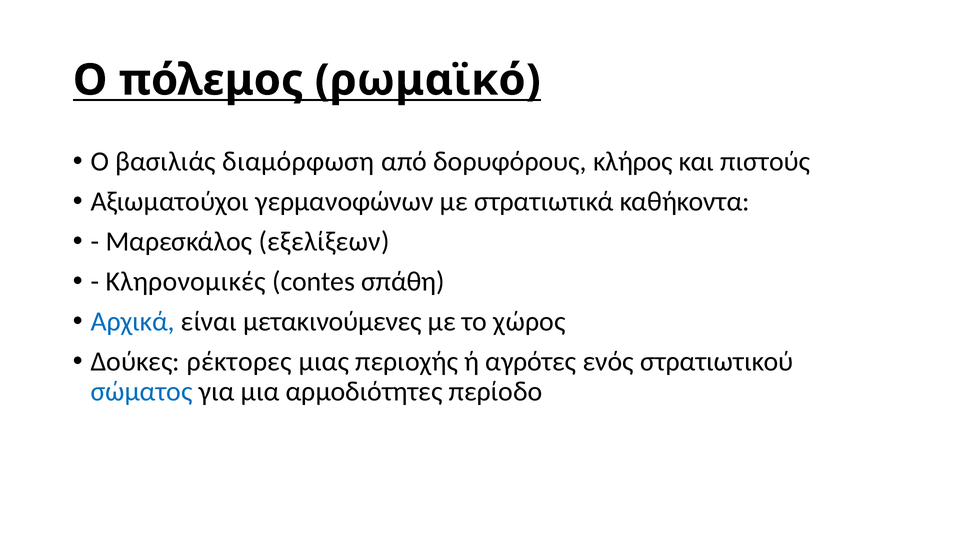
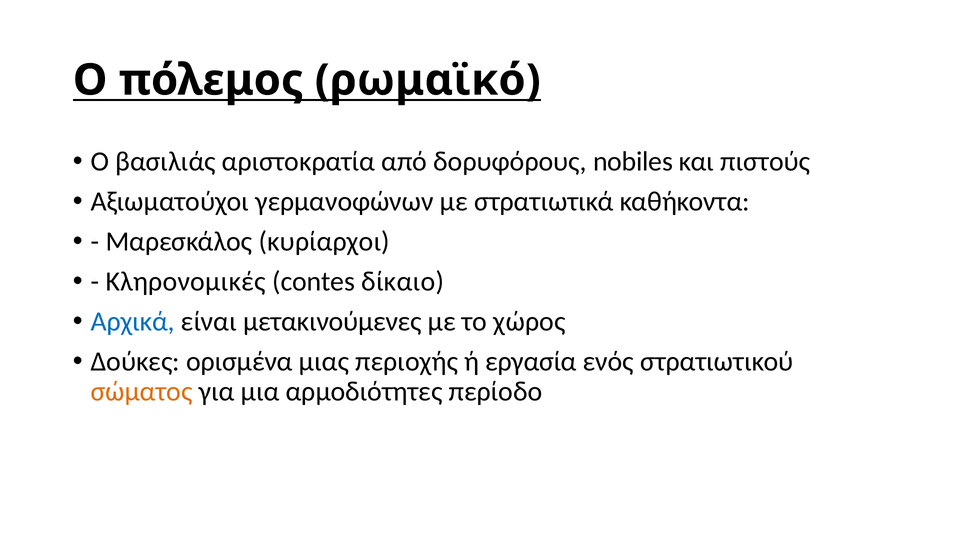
διαμόρφωση: διαμόρφωση -> αριστοκρατία
κλήρος: κλήρος -> nobiles
εξελίξεων: εξελίξεων -> κυρίαρχοι
σπάθη: σπάθη -> δίκαιο
ρέκτορες: ρέκτορες -> ορισμένα
αγρότες: αγρότες -> εργασία
σώματος colour: blue -> orange
